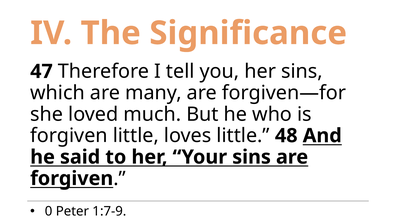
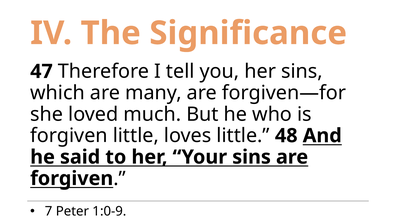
0: 0 -> 7
1:7-9: 1:7-9 -> 1:0-9
